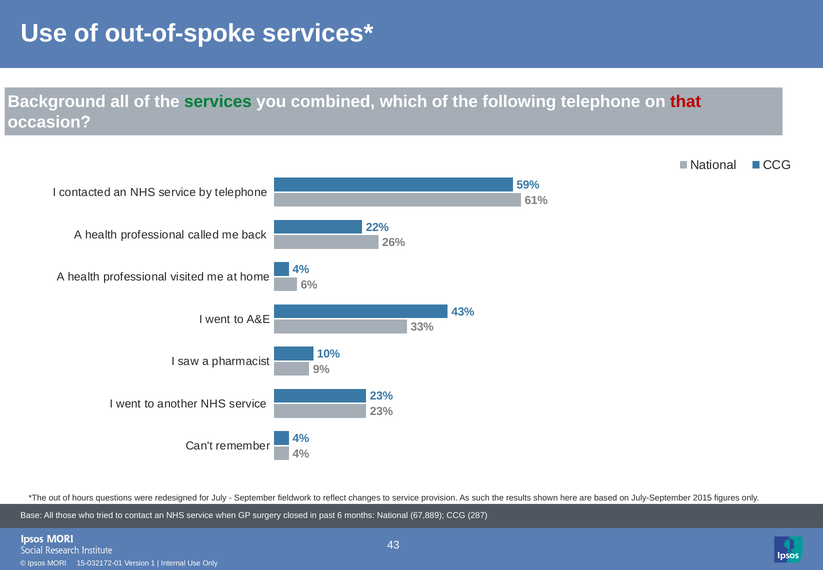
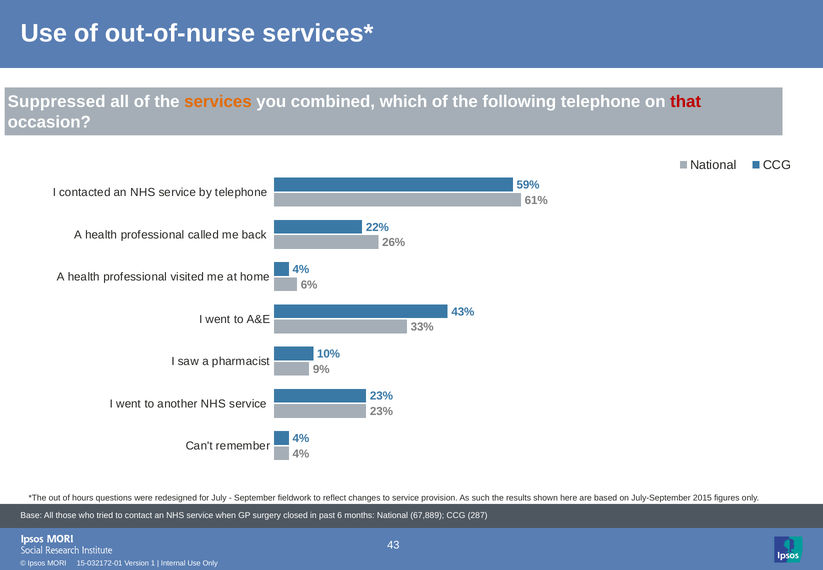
out-of-spoke: out-of-spoke -> out-of-nurse
Background: Background -> Suppressed
services colour: green -> orange
